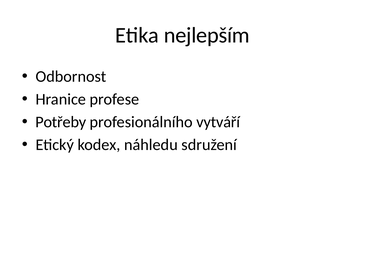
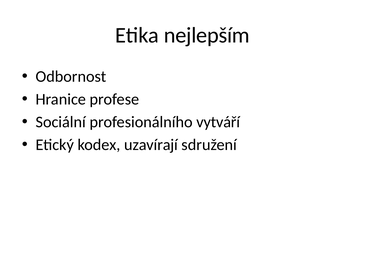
Potřeby: Potřeby -> Sociální
náhledu: náhledu -> uzavírají
